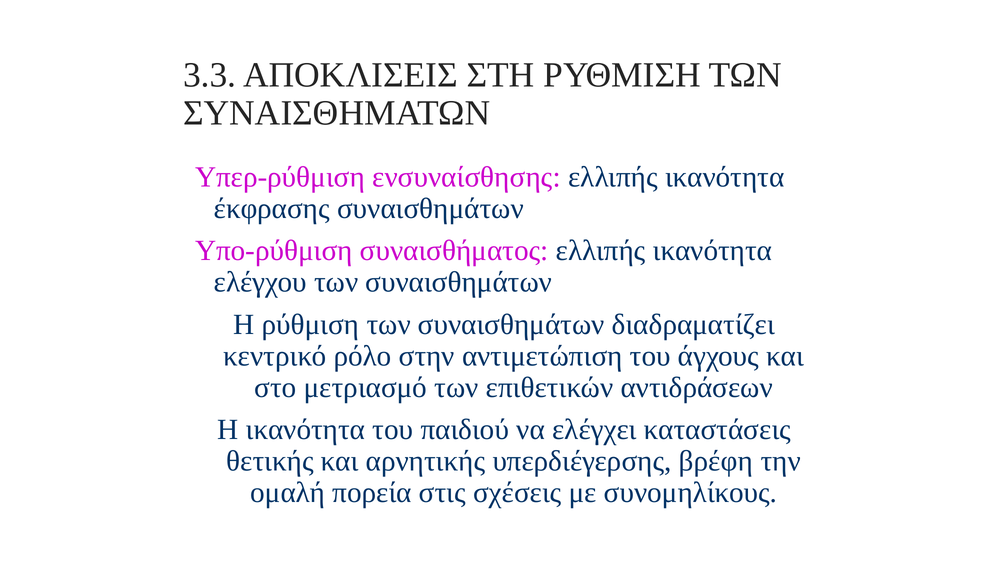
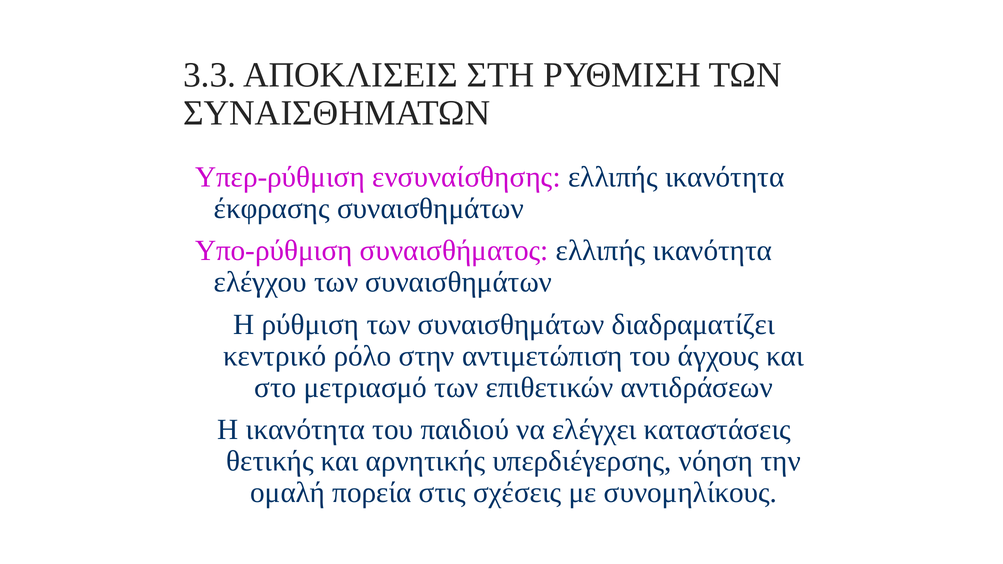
βρέφη: βρέφη -> νόηση
